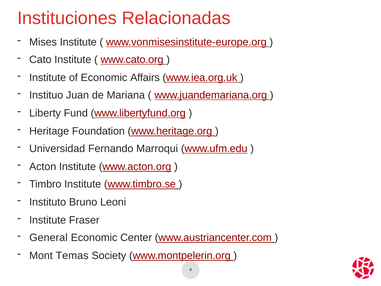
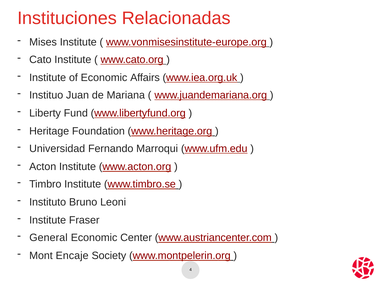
Temas: Temas -> Encaje
